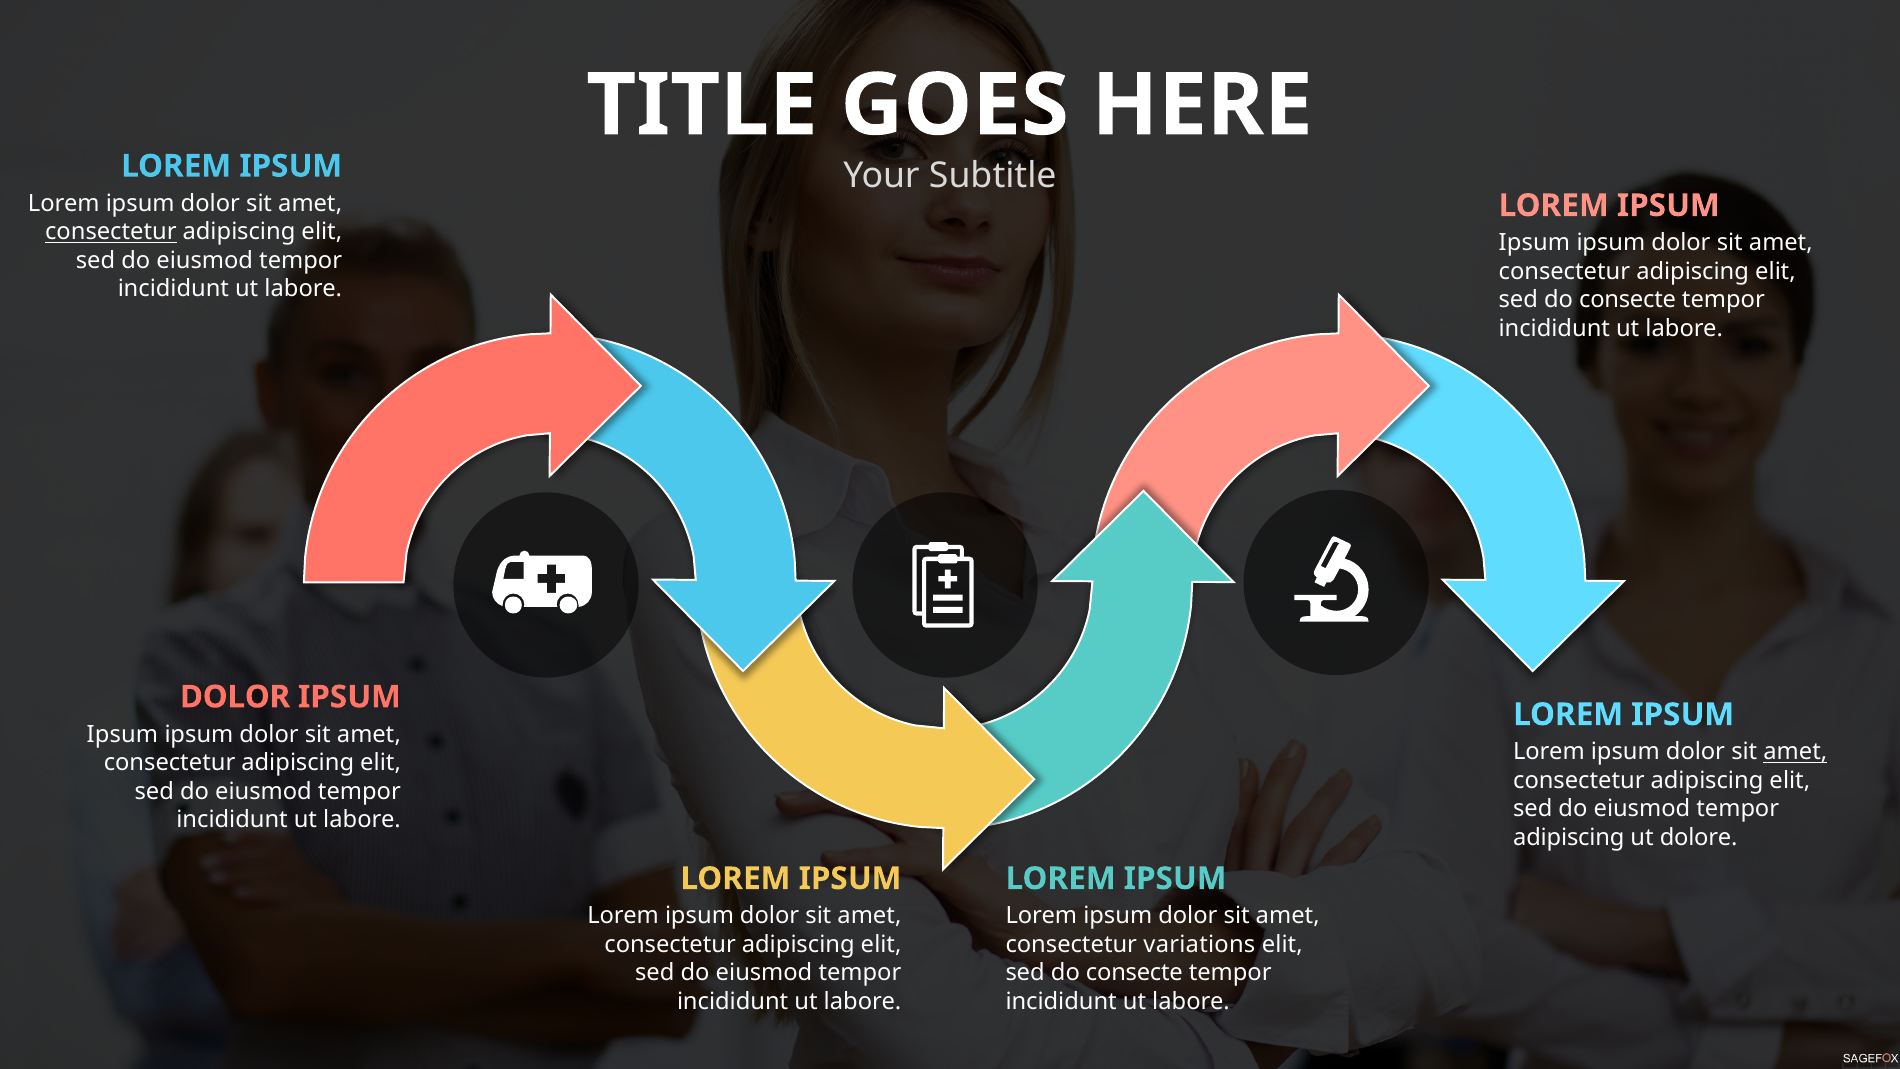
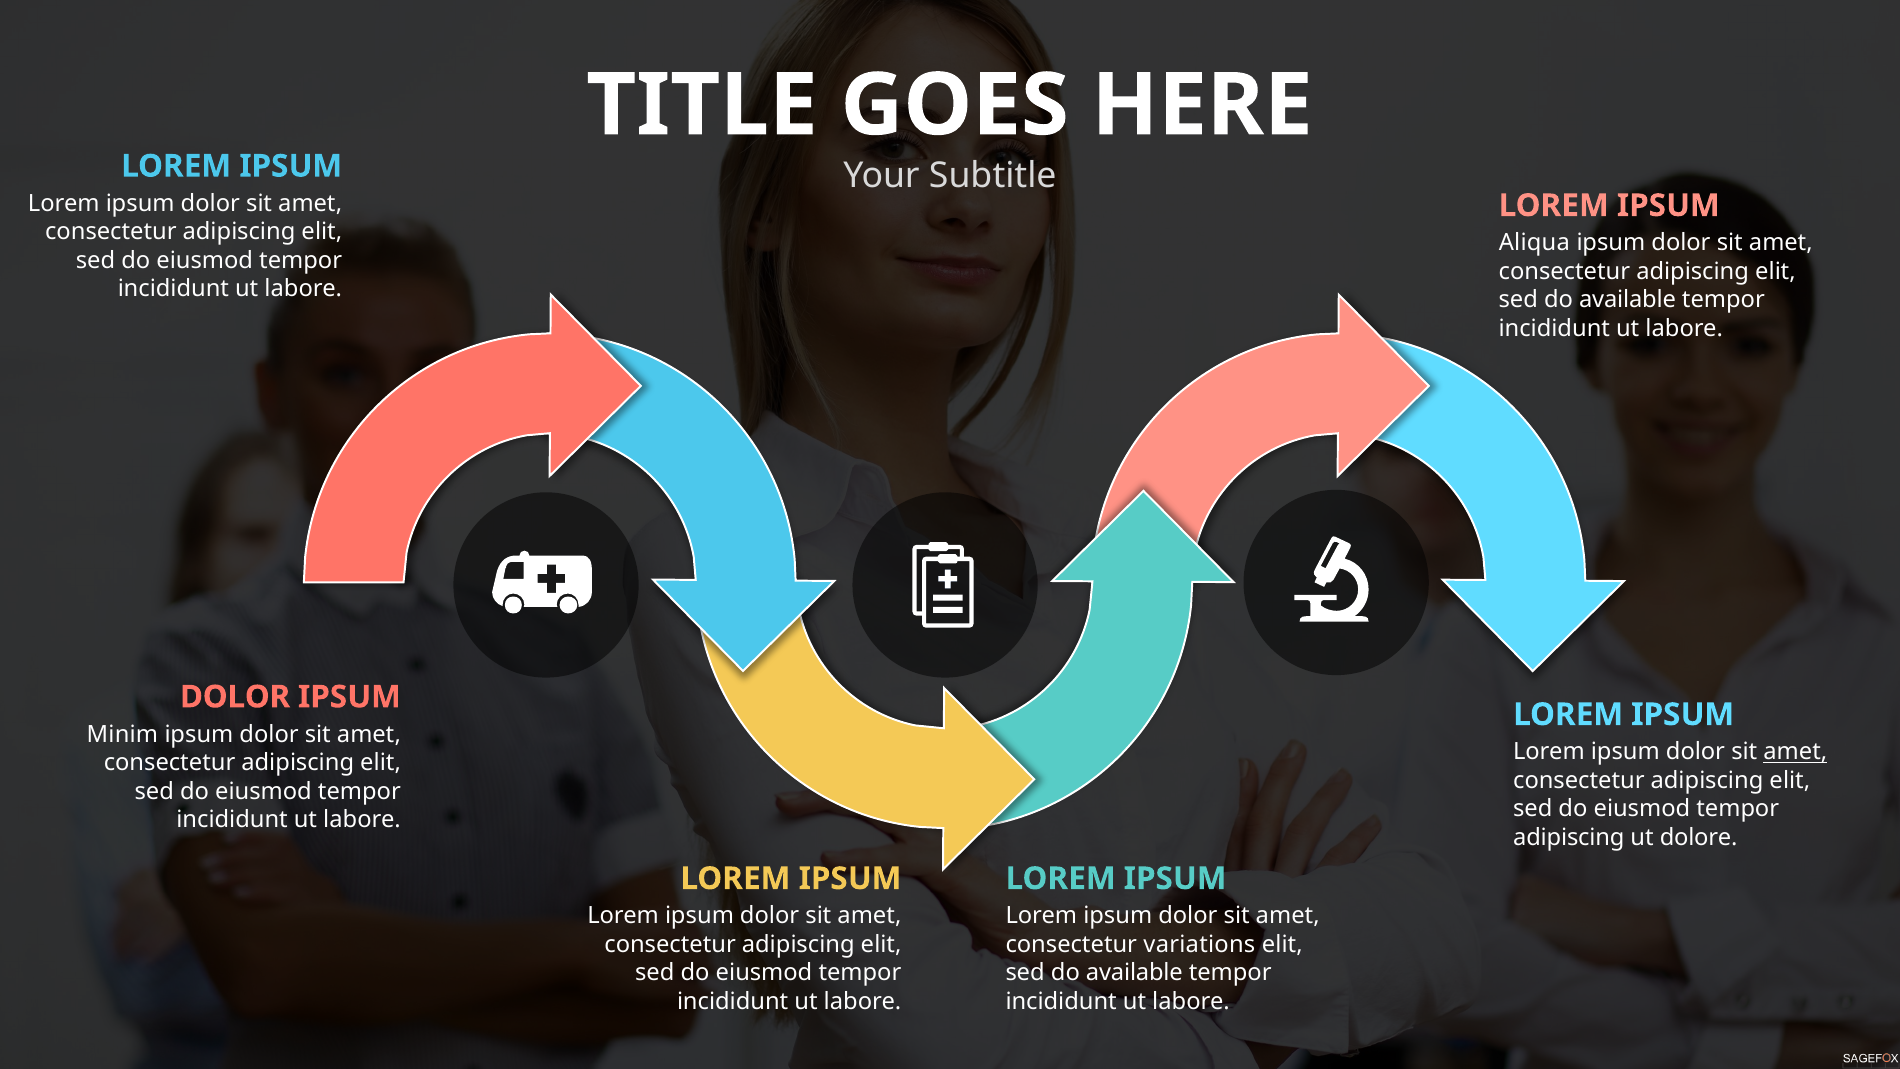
consectetur at (111, 232) underline: present -> none
Ipsum at (1534, 243): Ipsum -> Aliqua
consecte at (1628, 300): consecte -> available
Ipsum at (122, 734): Ipsum -> Minim
consecte at (1134, 973): consecte -> available
